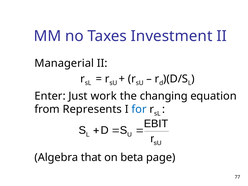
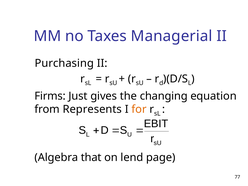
Investment: Investment -> Managerial
Managerial: Managerial -> Purchasing
Enter: Enter -> Firms
work: work -> gives
for colour: blue -> orange
beta: beta -> lend
